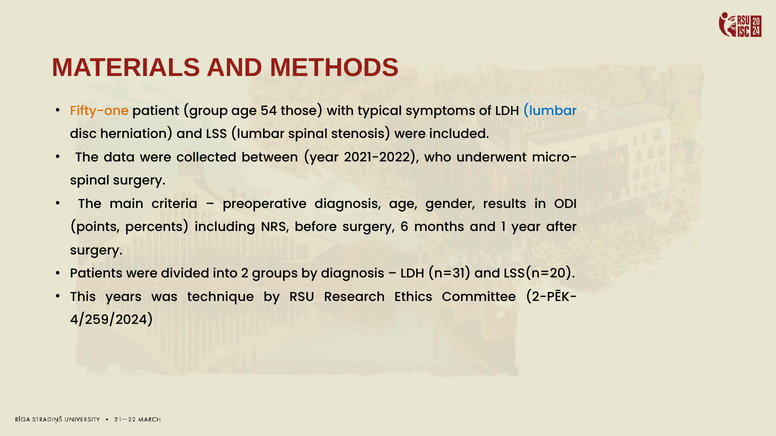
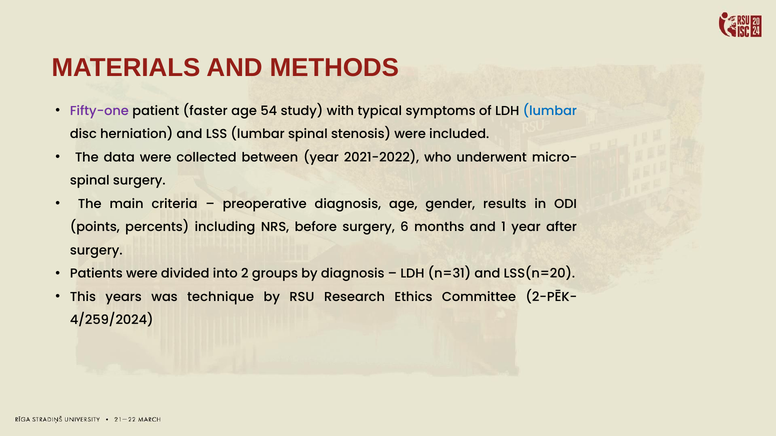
Fifty-one colour: orange -> purple
group: group -> faster
those: those -> study
